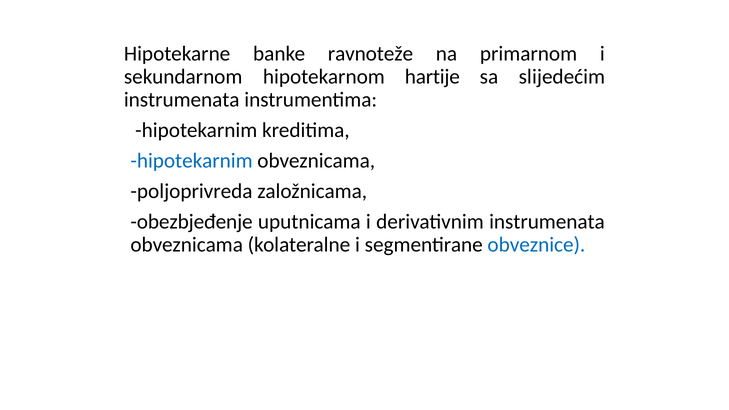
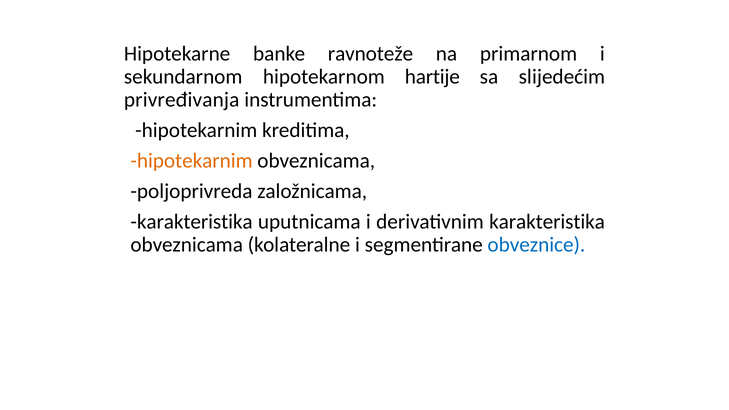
instrumenata at (182, 100): instrumenata -> privređivanja
hipotekarnim at (192, 161) colour: blue -> orange
obezbjeđenje at (192, 222): obezbjeđenje -> karakteristika
derivativnim instrumenata: instrumenata -> karakteristika
